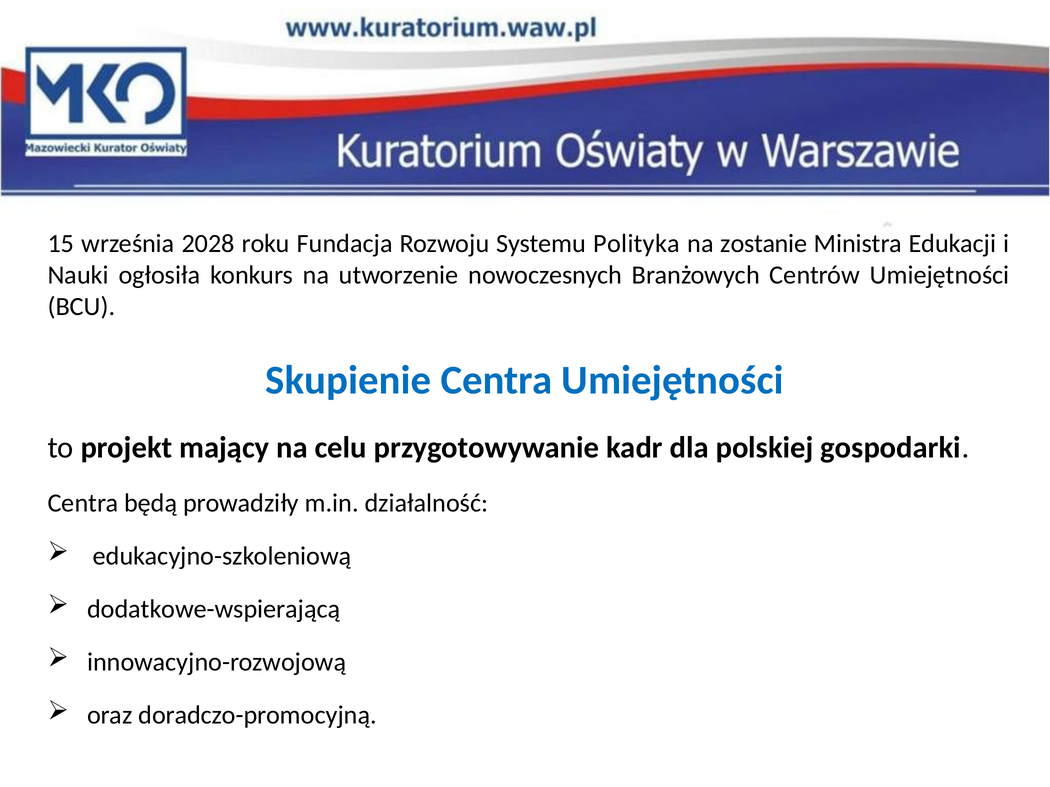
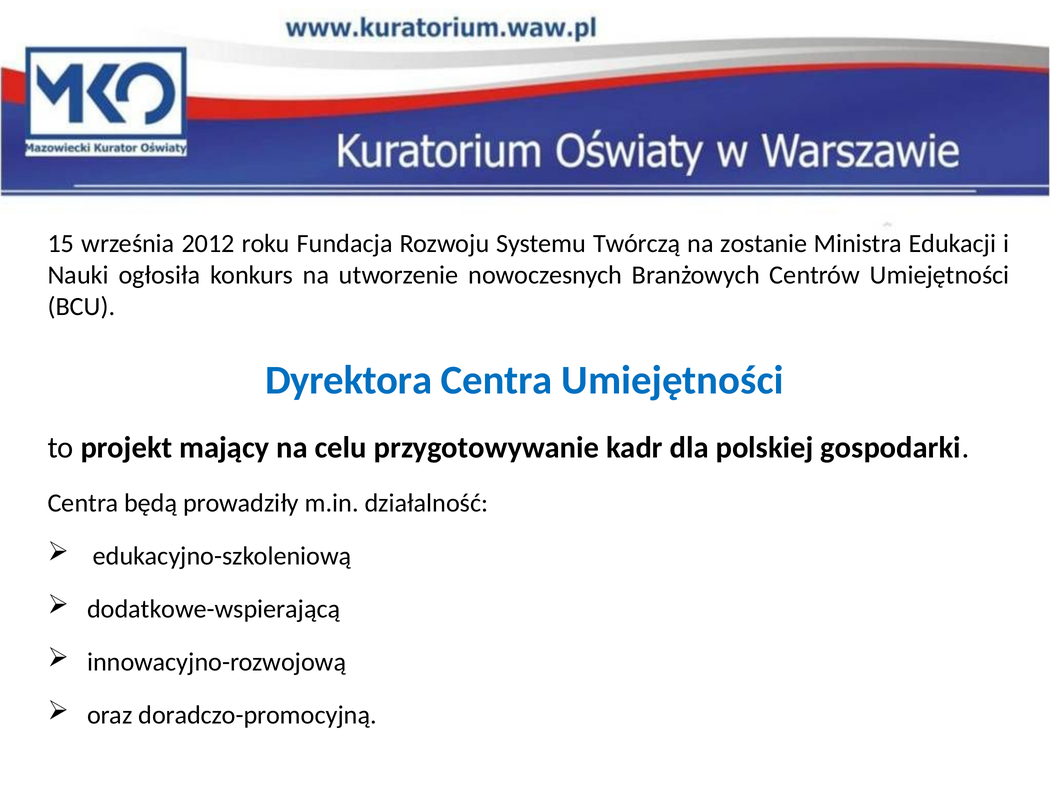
2028: 2028 -> 2012
Polityka: Polityka -> Twórczą
Skupienie: Skupienie -> Dyrektora
